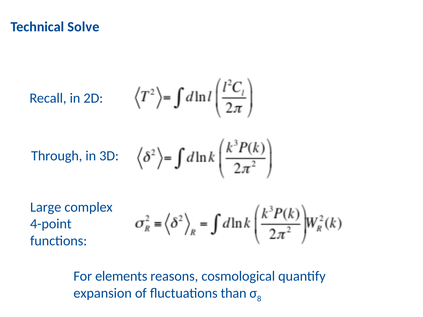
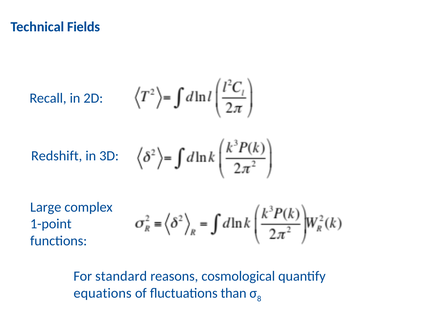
Solve: Solve -> Fields
Through: Through -> Redshift
4-point: 4-point -> 1-point
elements: elements -> standard
expansion: expansion -> equations
